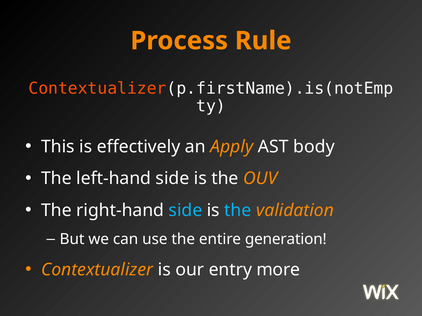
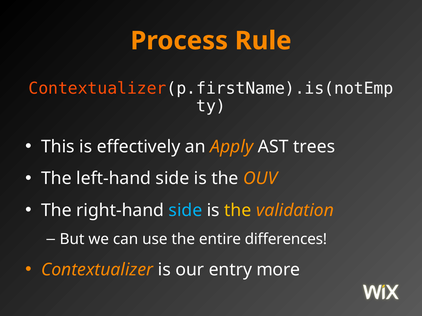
body: body -> trees
the at (238, 211) colour: light blue -> yellow
generation: generation -> differences
